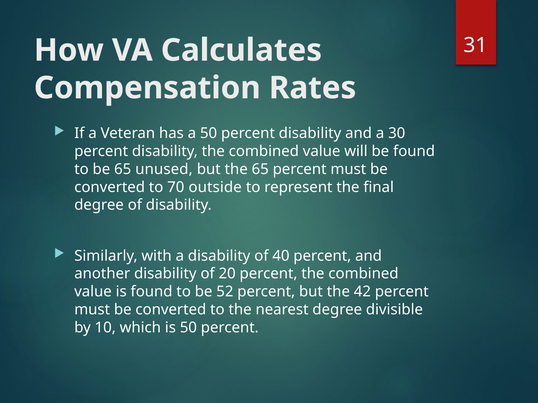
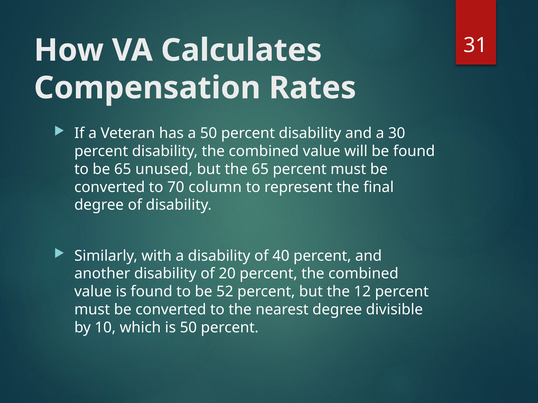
outside: outside -> column
42: 42 -> 12
